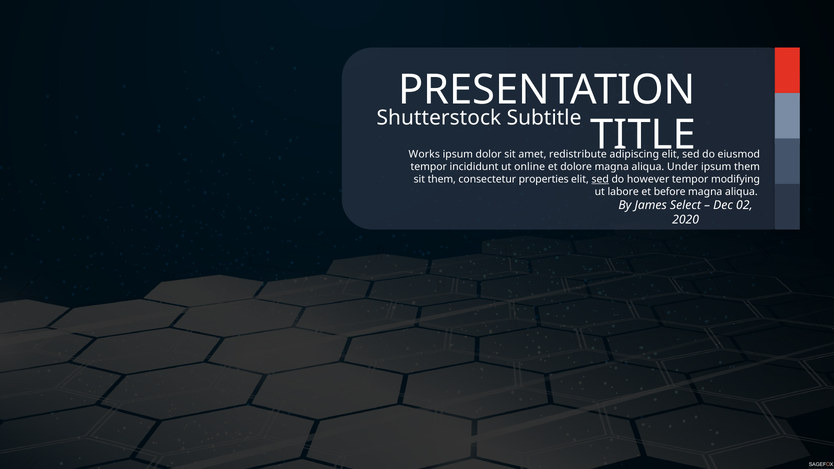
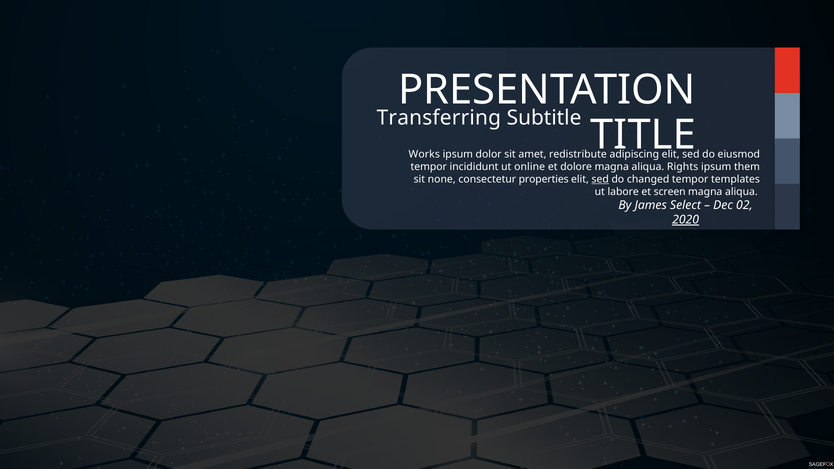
Shutterstock: Shutterstock -> Transferring
Under: Under -> Rights
sit them: them -> none
however: however -> changed
modifying: modifying -> templates
before: before -> screen
2020 underline: none -> present
